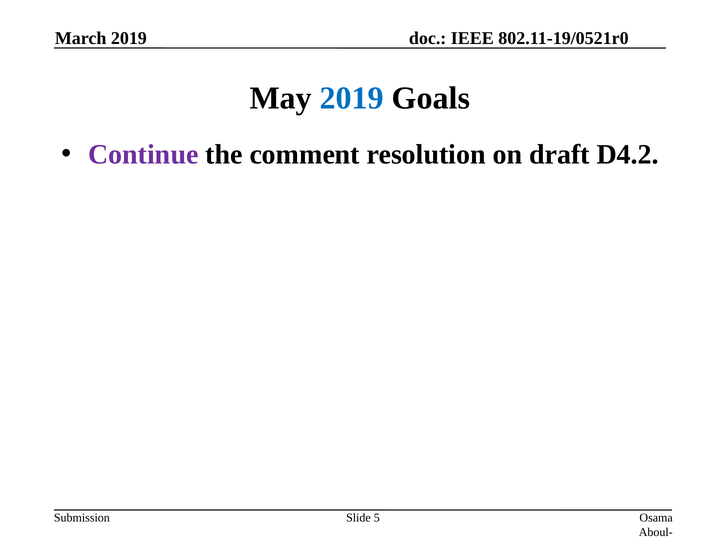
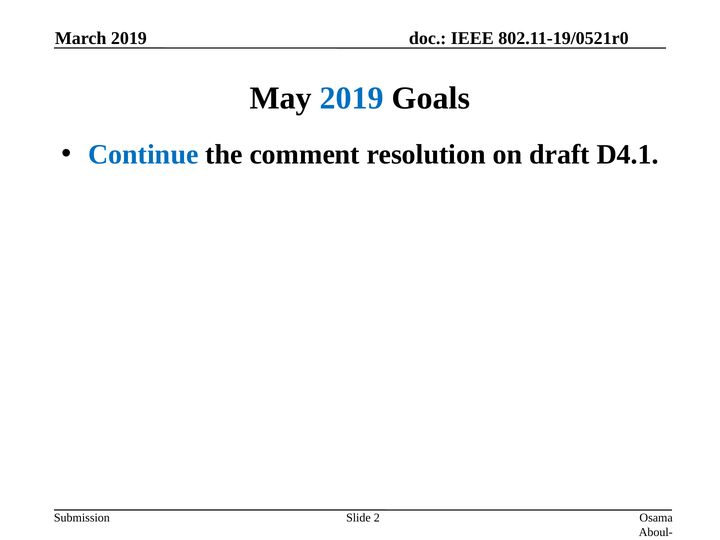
Continue colour: purple -> blue
D4.2: D4.2 -> D4.1
5: 5 -> 2
